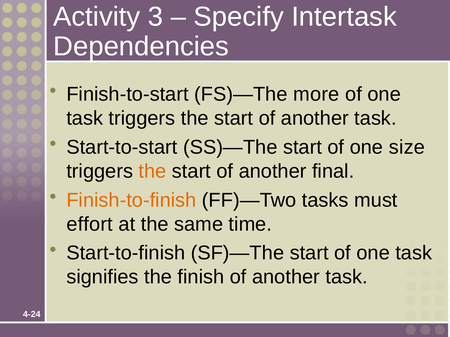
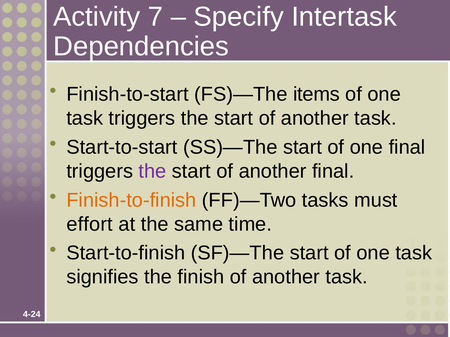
3: 3 -> 7
more: more -> items
one size: size -> final
the at (153, 171) colour: orange -> purple
